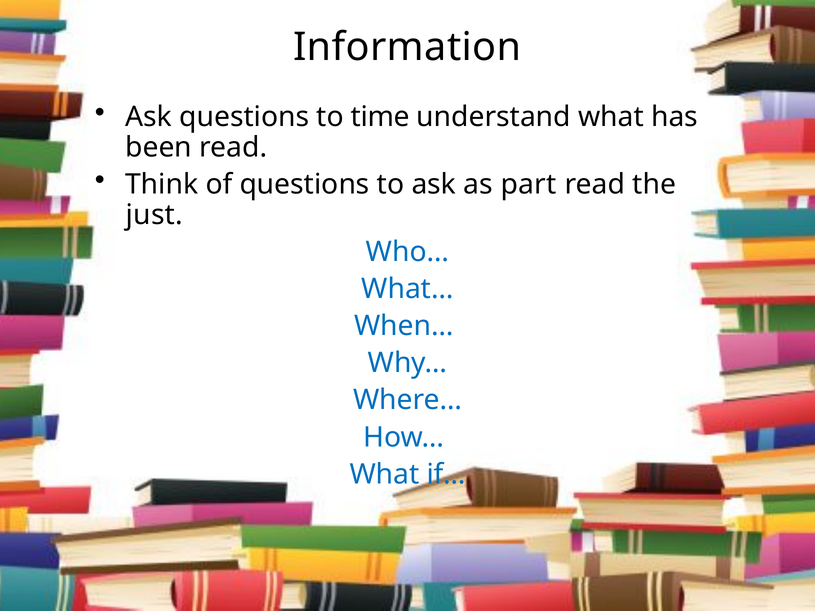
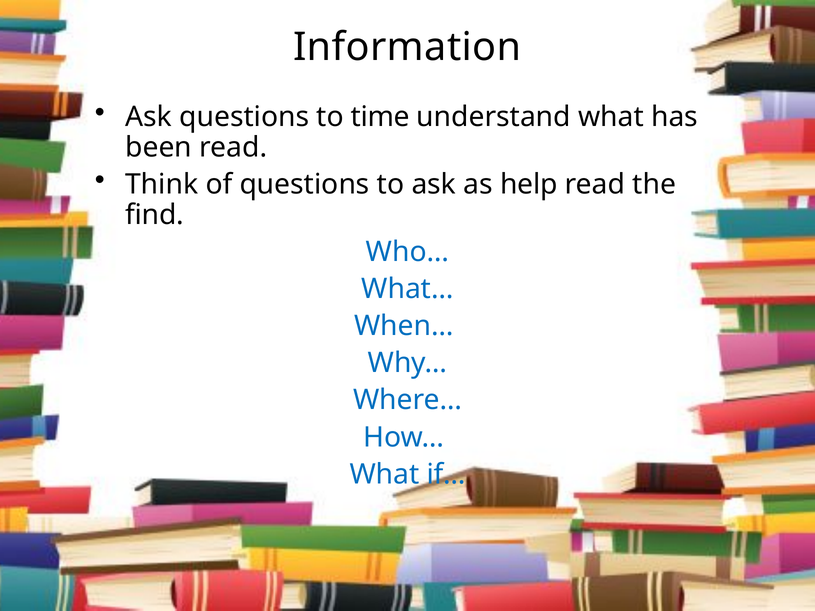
part: part -> help
just: just -> find
